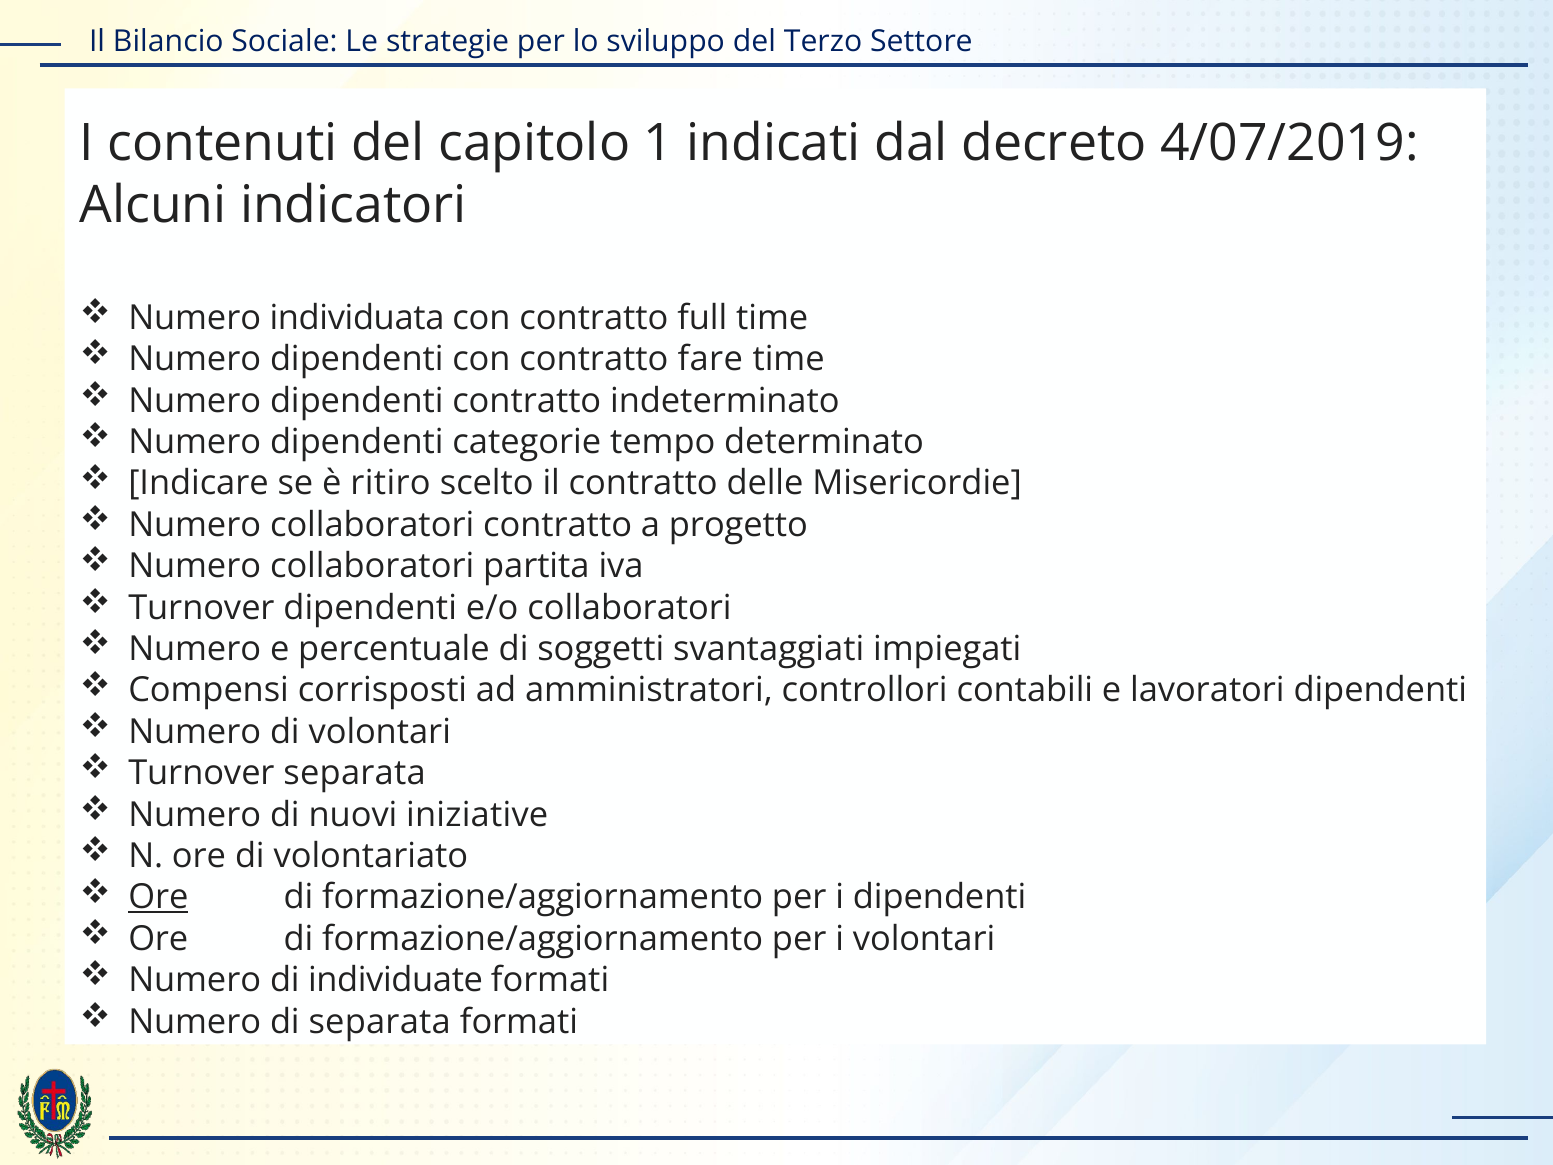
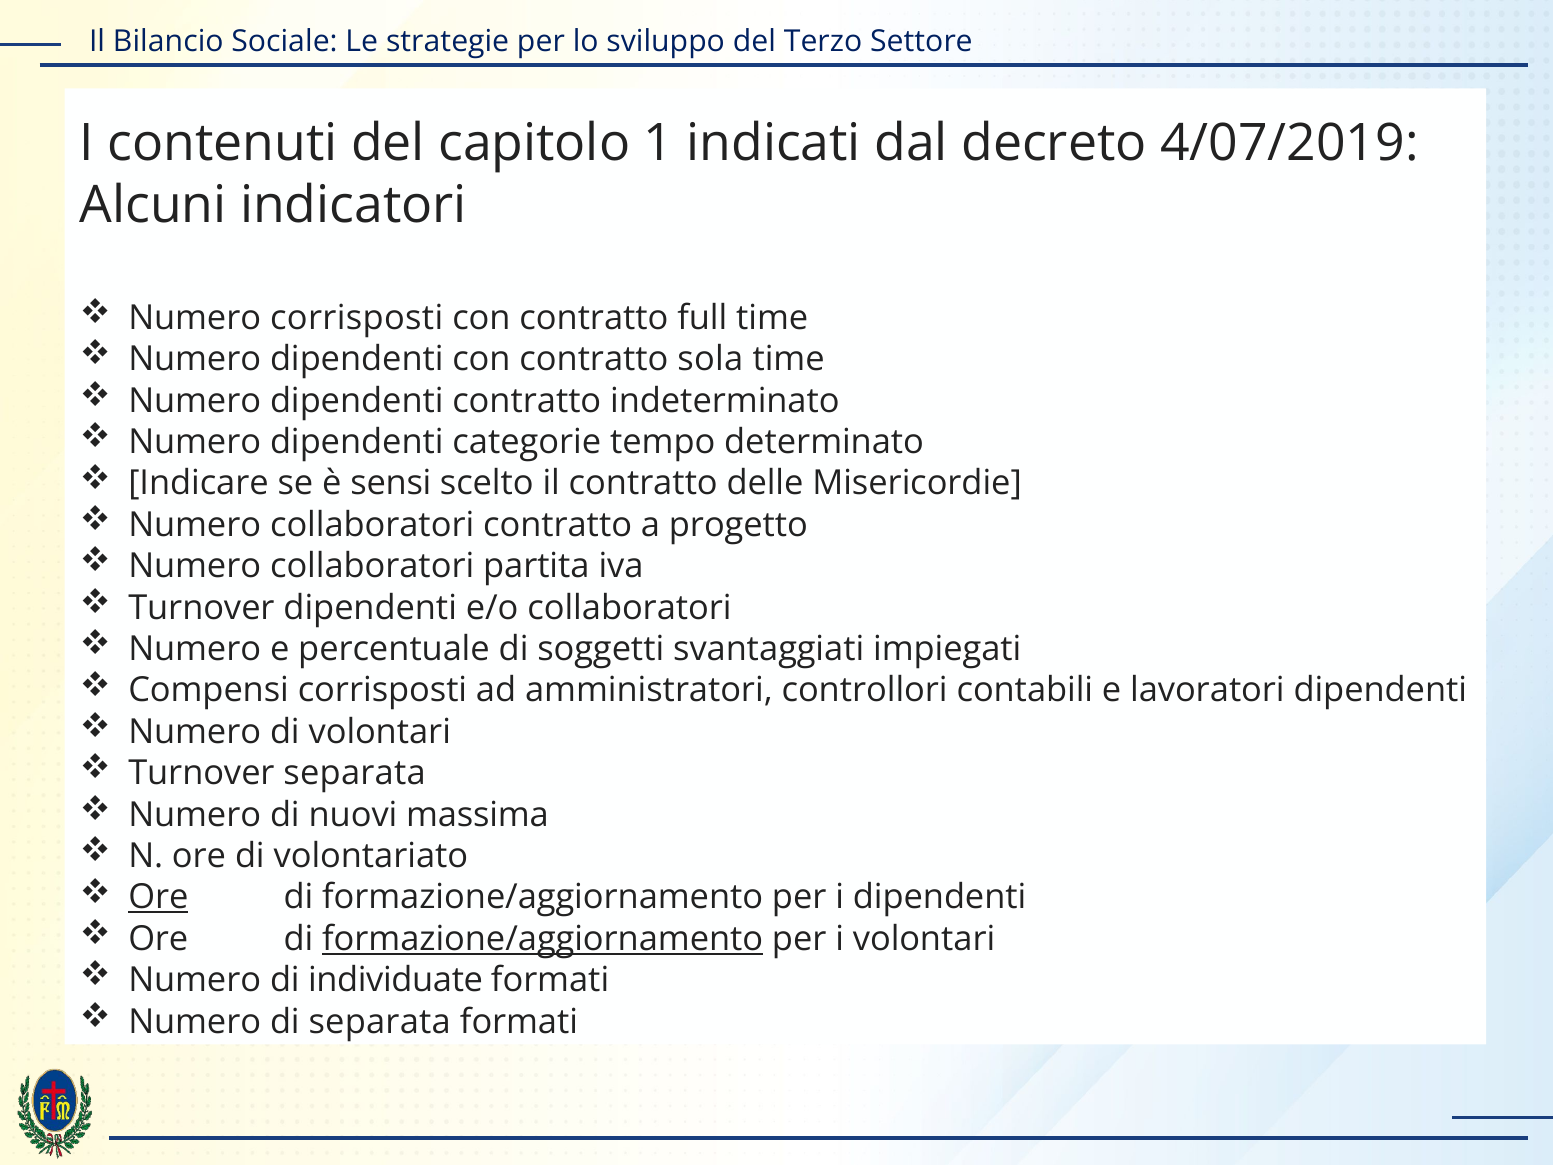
Numero individuata: individuata -> corrisposti
fare: fare -> sola
ritiro: ritiro -> sensi
iniziative: iniziative -> massima
formazione/aggiornamento at (543, 939) underline: none -> present
